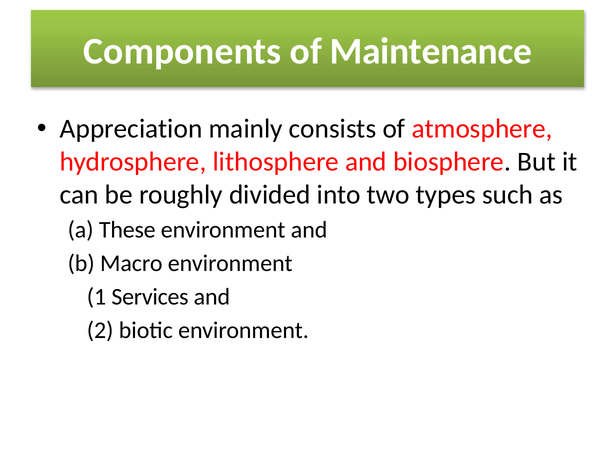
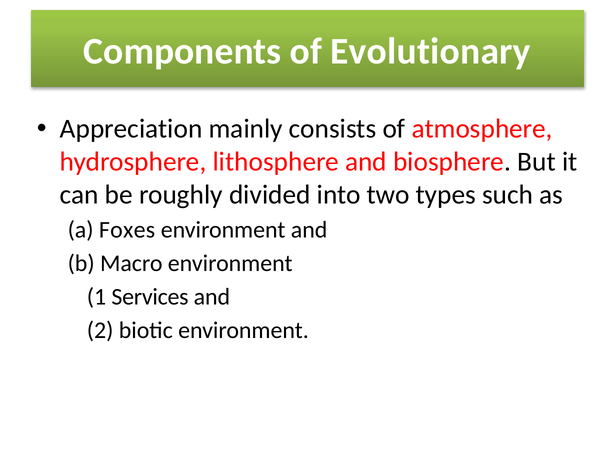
Maintenance: Maintenance -> Evolutionary
These: These -> Foxes
